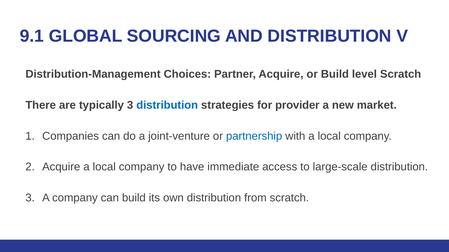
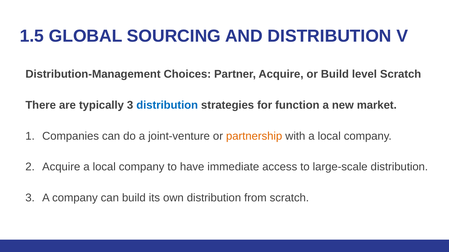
9.1: 9.1 -> 1.5
provider: provider -> function
partnership colour: blue -> orange
